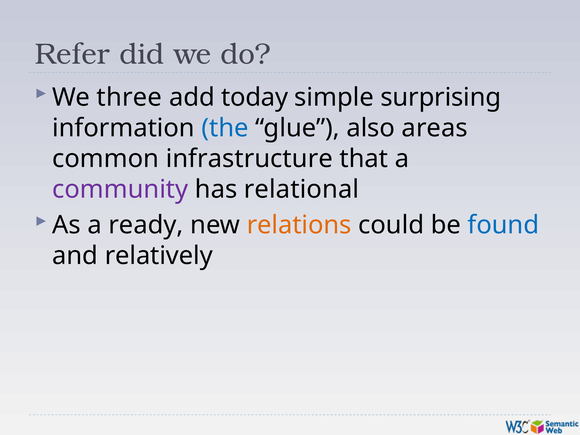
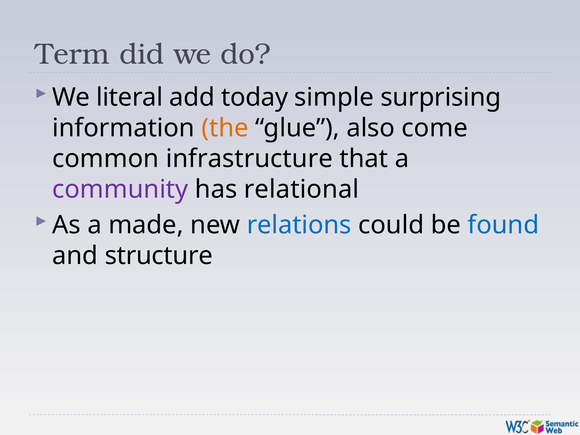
Refer: Refer -> Term
three: three -> literal
the colour: blue -> orange
areas: areas -> come
ready: ready -> made
relations colour: orange -> blue
relatively: relatively -> structure
